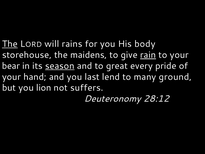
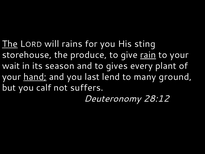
body: body -> sting
maidens: maidens -> produce
bear: bear -> wait
season underline: present -> none
great: great -> gives
pride: pride -> plant
hand underline: none -> present
lion: lion -> calf
